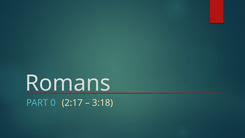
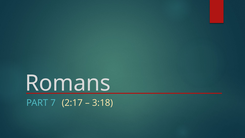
0: 0 -> 7
